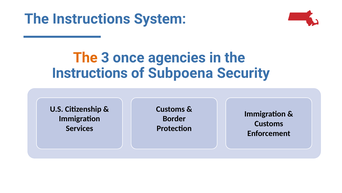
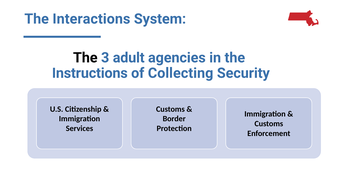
Instructions at (91, 19): Instructions -> Interactions
The at (85, 57) colour: orange -> black
once: once -> adult
Subpoena: Subpoena -> Collecting
